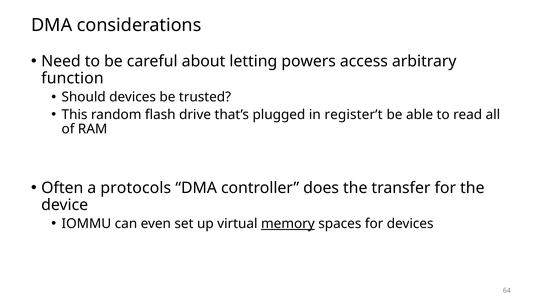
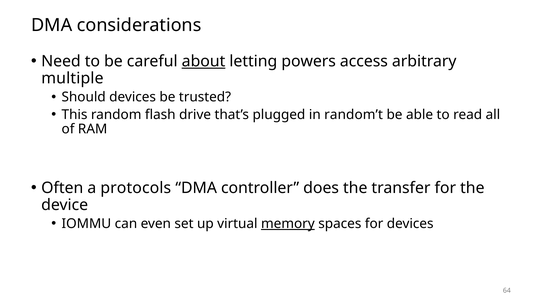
about underline: none -> present
function: function -> multiple
register’t: register’t -> random’t
